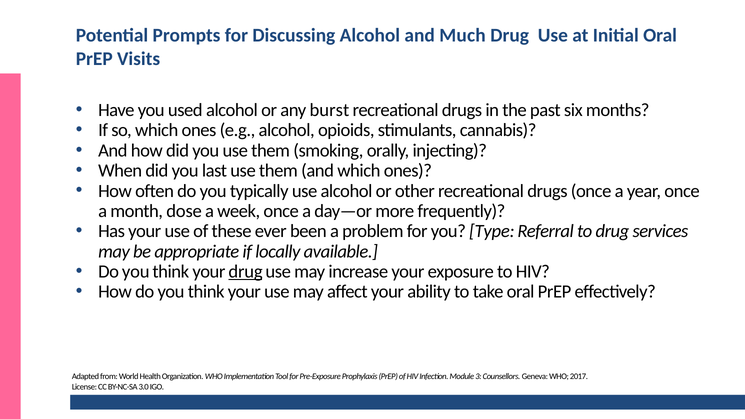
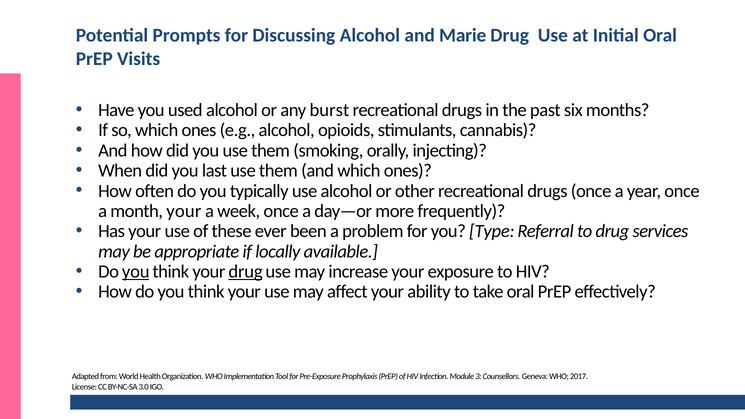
Much: Much -> Marie
month dose: dose -> your
you at (136, 272) underline: none -> present
